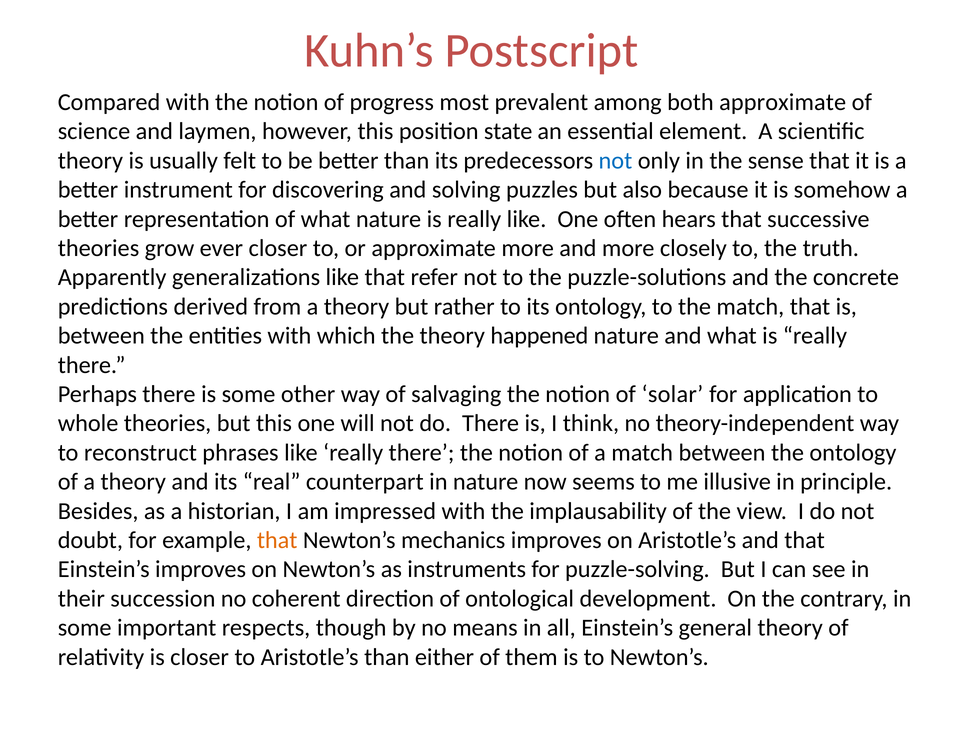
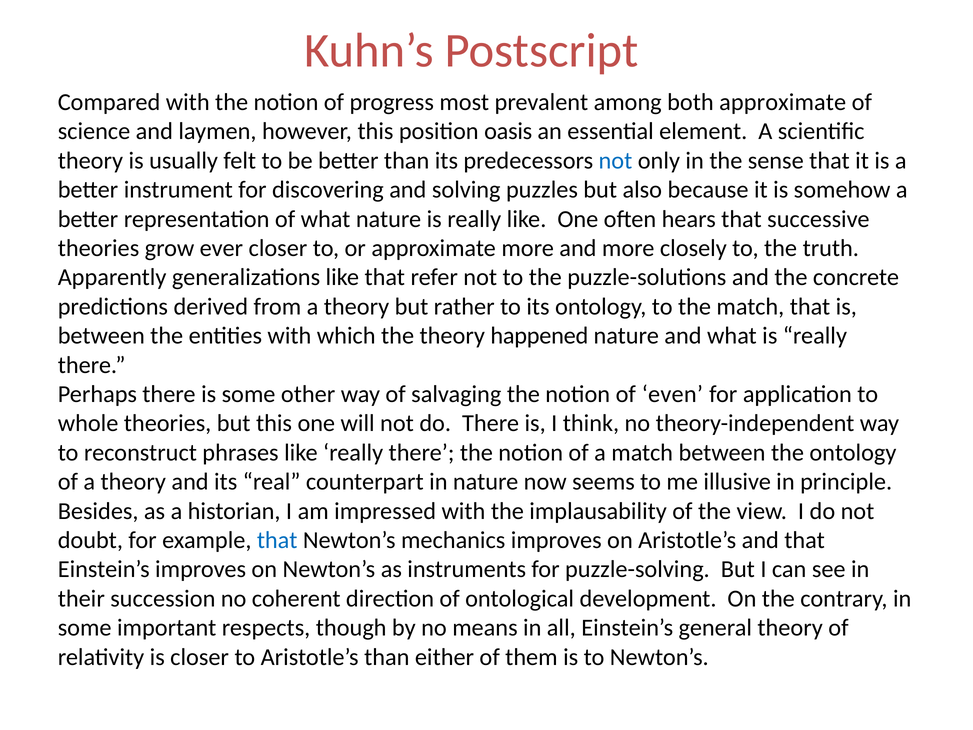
state: state -> oasis
solar: solar -> even
that at (277, 540) colour: orange -> blue
